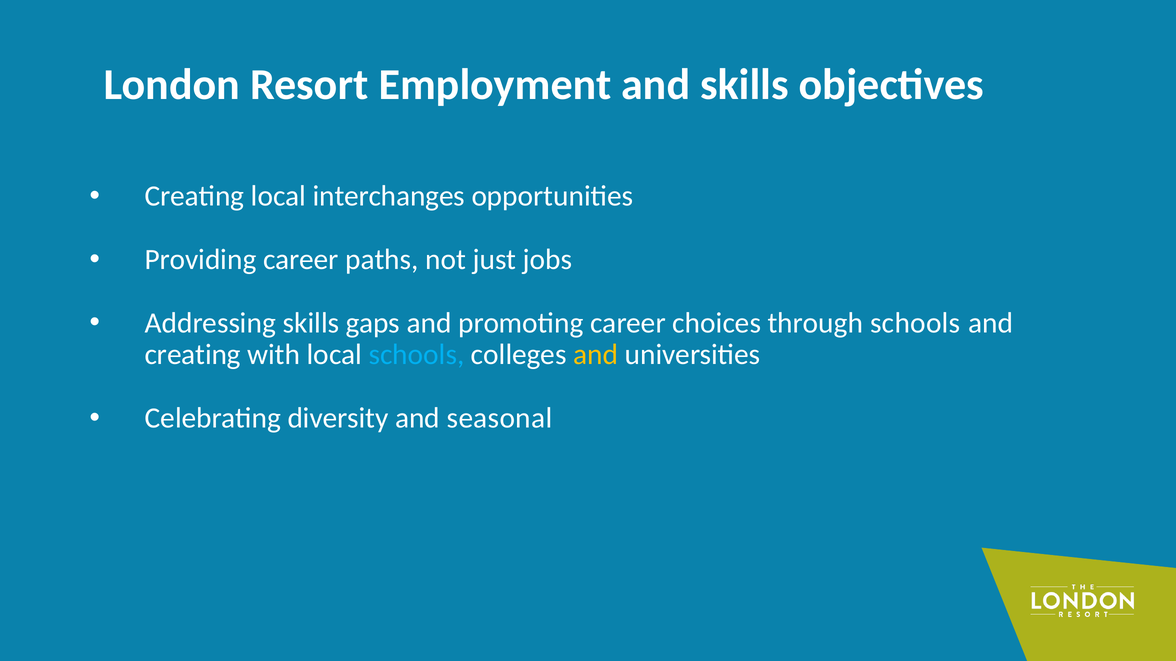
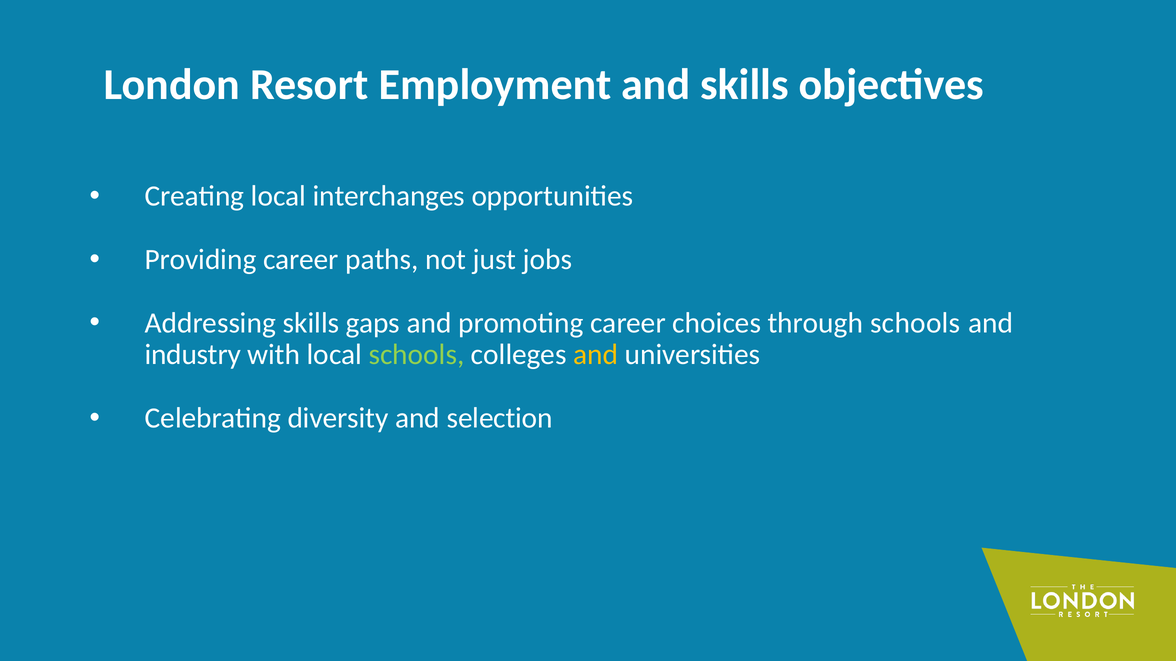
creating at (193, 355): creating -> industry
schools at (416, 355) colour: light blue -> light green
seasonal: seasonal -> selection
